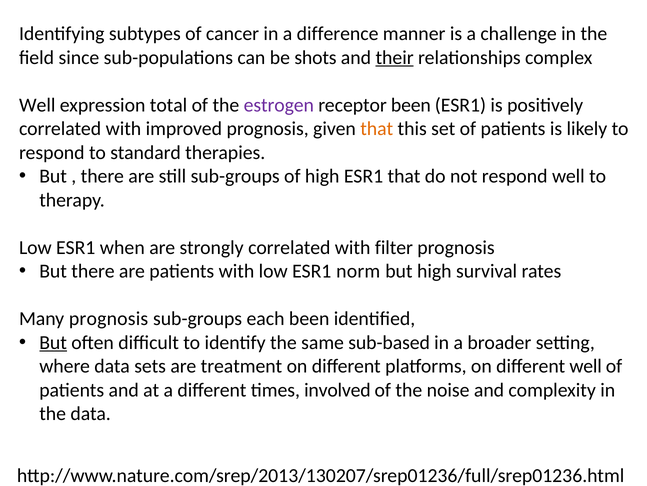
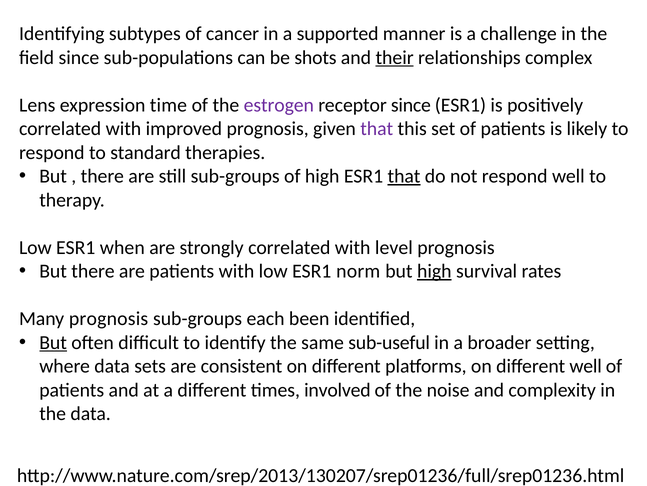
difference: difference -> supported
Well at (37, 105): Well -> Lens
total: total -> time
receptor been: been -> since
that at (377, 129) colour: orange -> purple
that at (404, 176) underline: none -> present
filter: filter -> level
high at (434, 271) underline: none -> present
sub-based: sub-based -> sub-useful
treatment: treatment -> consistent
